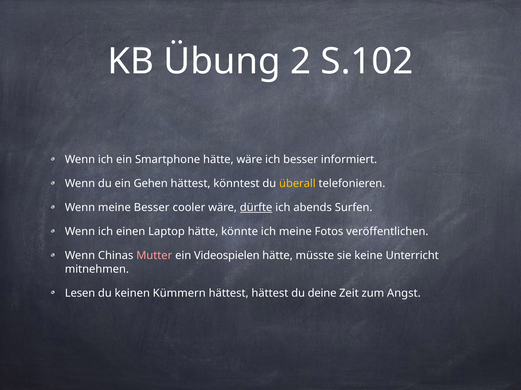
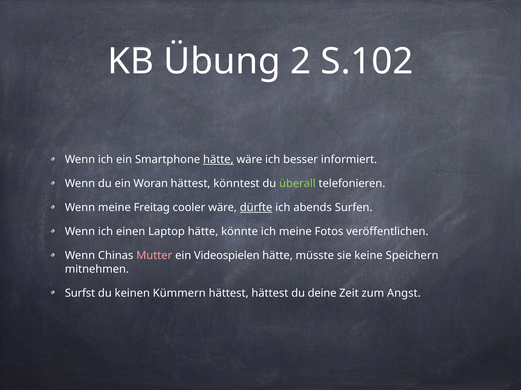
hätte at (218, 160) underline: none -> present
Gehen: Gehen -> Woran
überall colour: yellow -> light green
meine Besser: Besser -> Freitag
Unterricht: Unterricht -> Speichern
Lesen: Lesen -> Surfst
